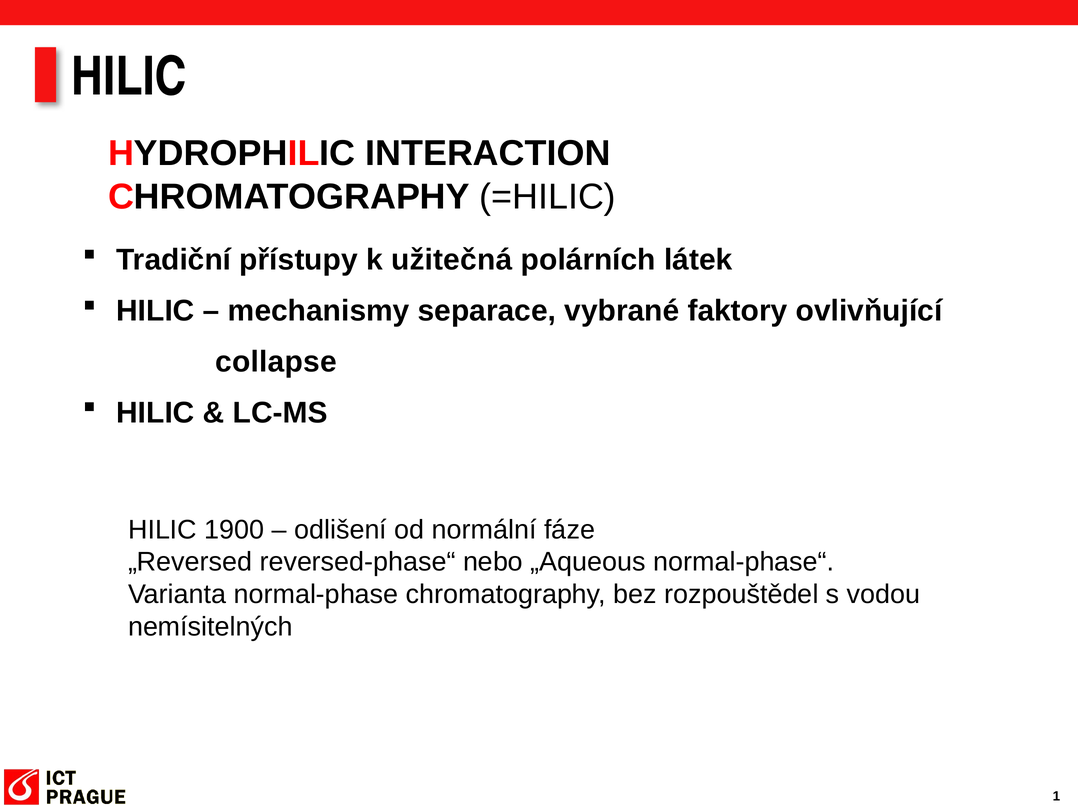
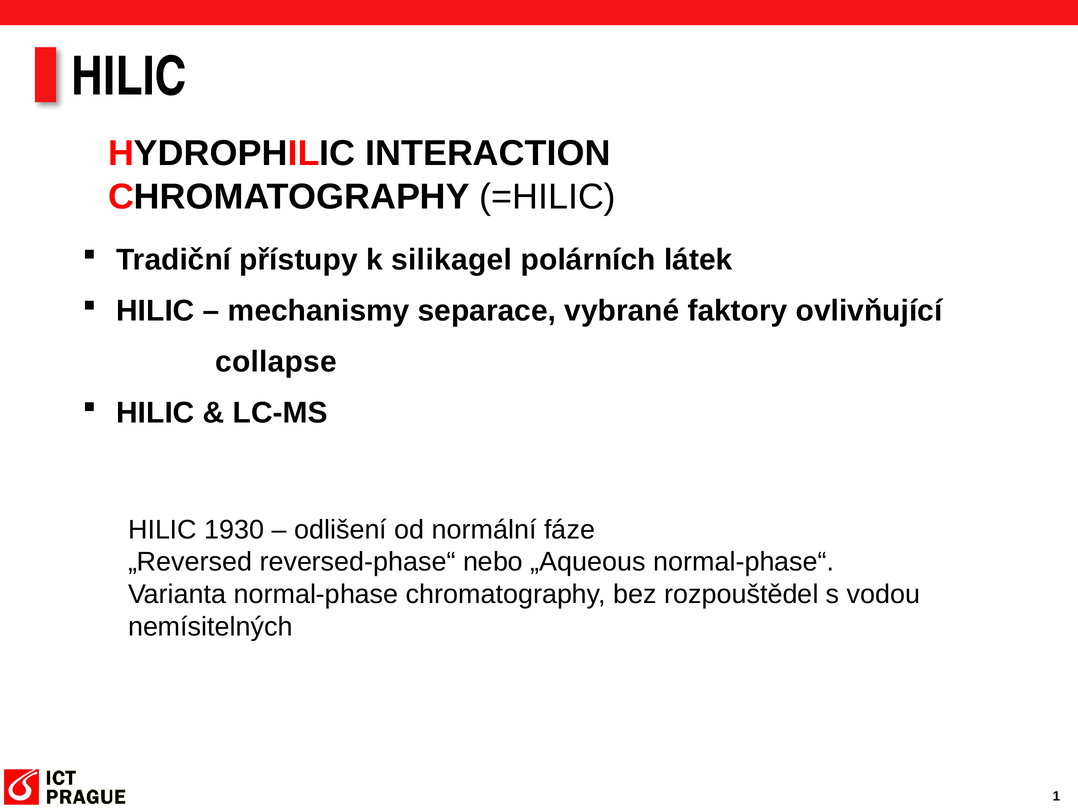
užitečná: užitečná -> silikagel
1900: 1900 -> 1930
